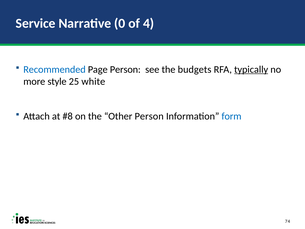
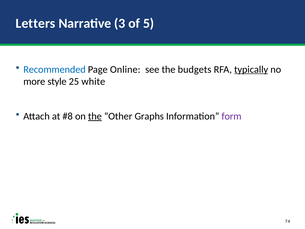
Service: Service -> Letters
0: 0 -> 3
4: 4 -> 5
Page Person: Person -> Online
the at (95, 116) underline: none -> present
Other Person: Person -> Graphs
form colour: blue -> purple
